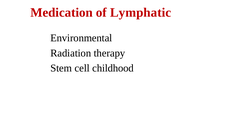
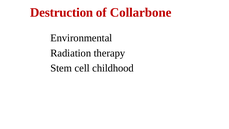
Medication: Medication -> Destruction
Lymphatic: Lymphatic -> Collarbone
